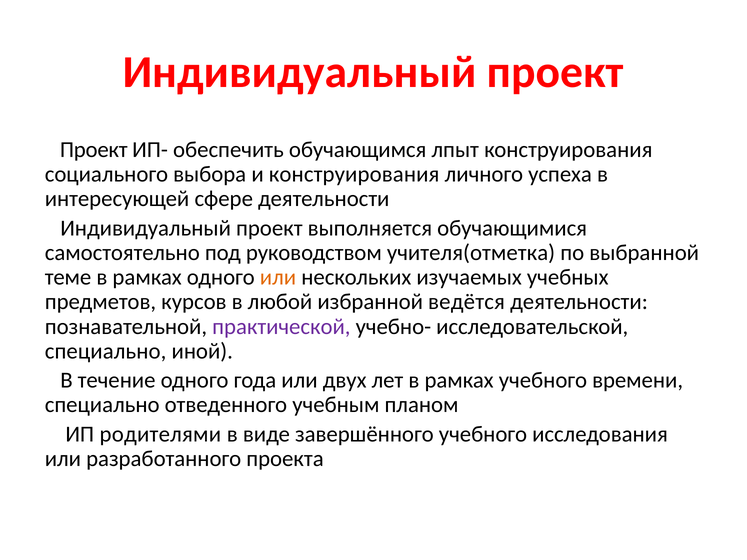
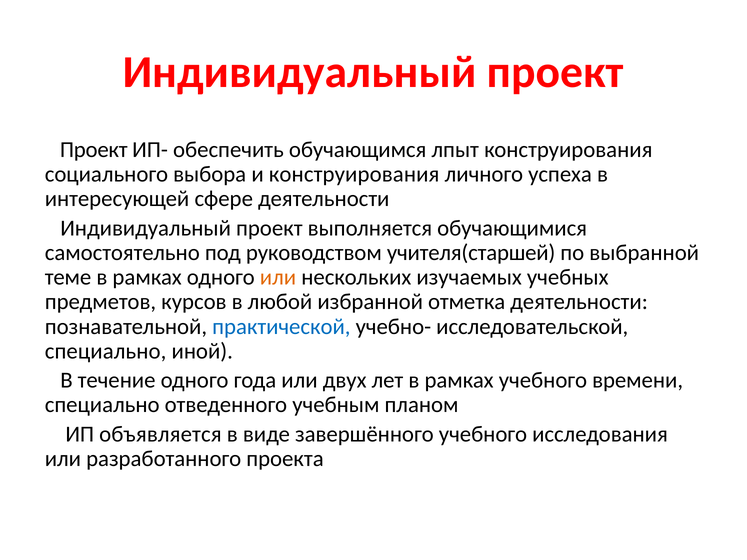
учителя(отметка: учителя(отметка -> учителя(старшей
ведётся: ведётся -> отметка
практической colour: purple -> blue
родителями: родителями -> объявляется
